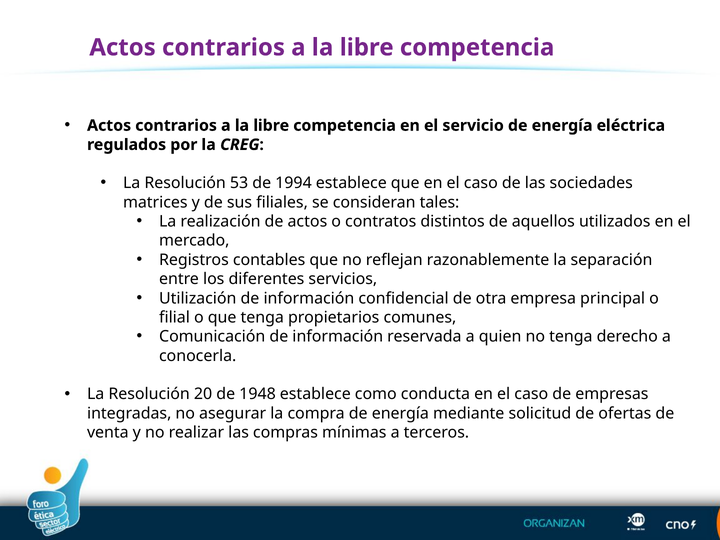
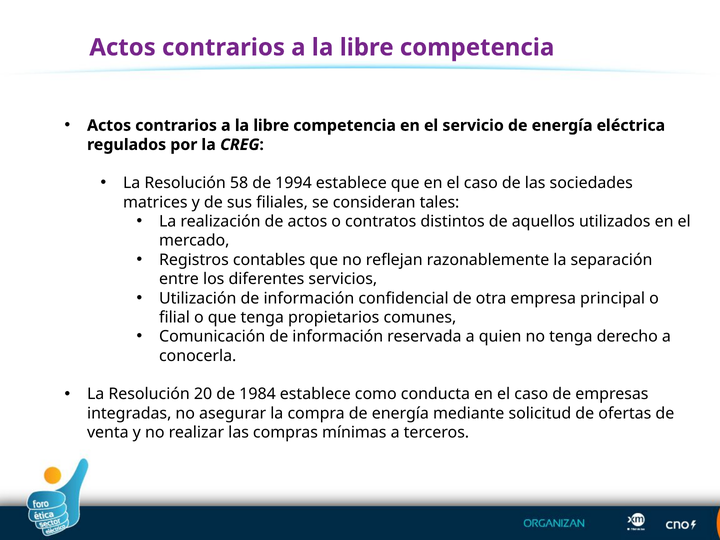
53: 53 -> 58
1948: 1948 -> 1984
